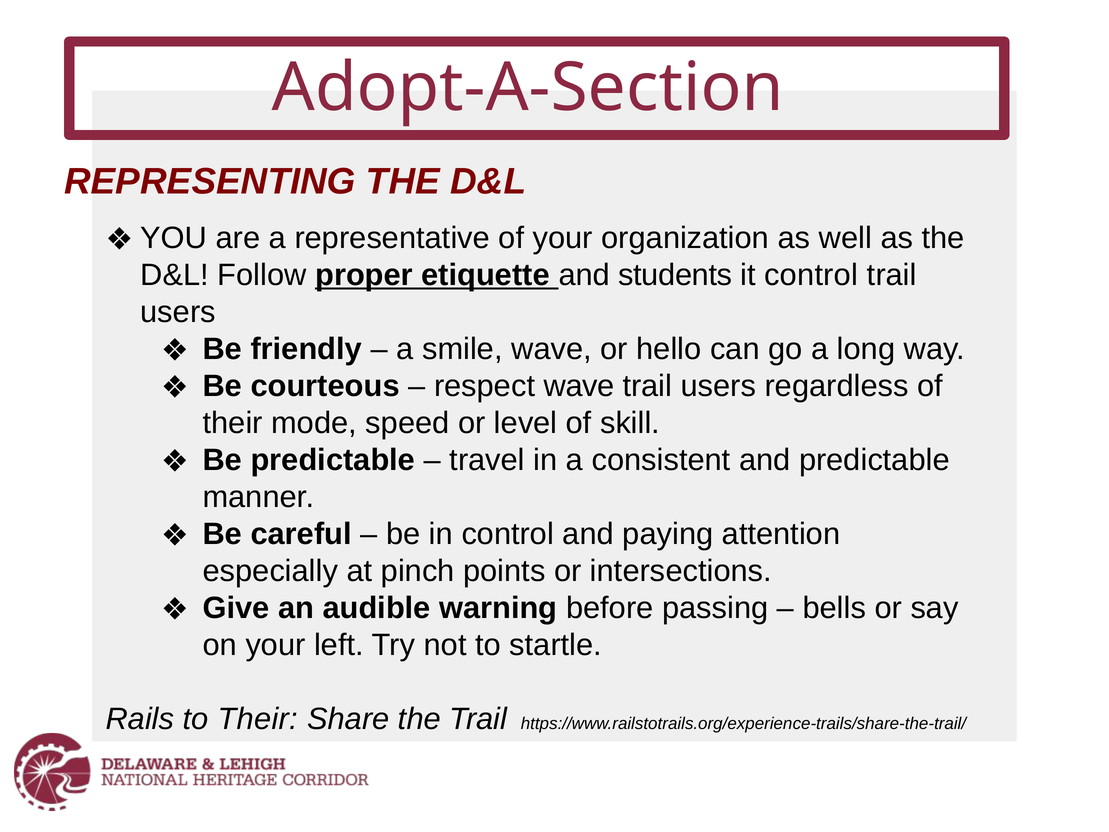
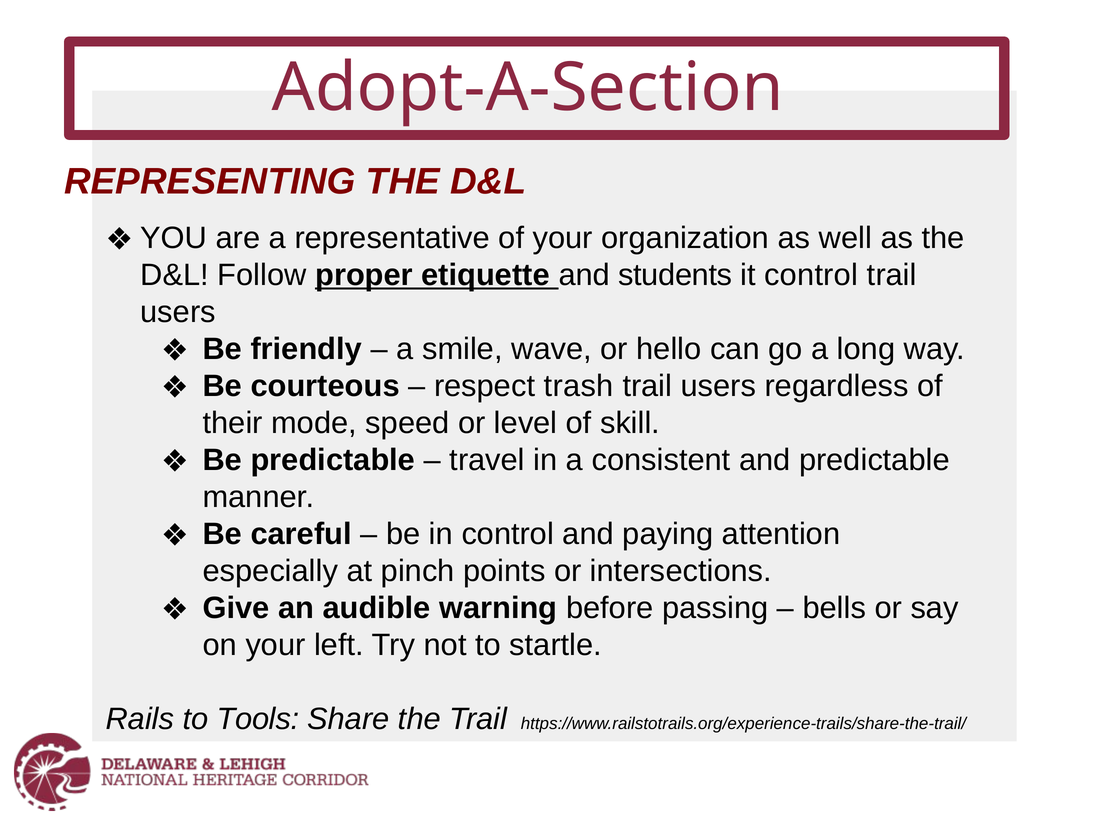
respect wave: wave -> trash
to Their: Their -> Tools
